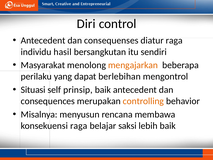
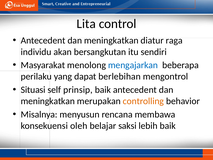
Diri: Diri -> Lita
consequenses at (111, 40): consequenses -> meningkatkan
hasil: hasil -> akan
mengajarkan colour: orange -> blue
consequences at (48, 101): consequences -> meningkatkan
konsekuensi raga: raga -> oleh
